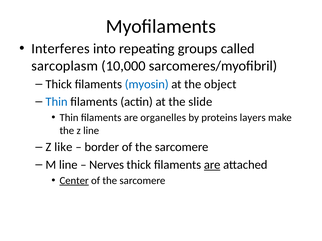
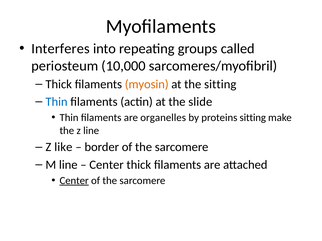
sarcoplasm: sarcoplasm -> periosteum
myosin colour: blue -> orange
the object: object -> sitting
proteins layers: layers -> sitting
Nerves at (107, 165): Nerves -> Center
are at (212, 165) underline: present -> none
